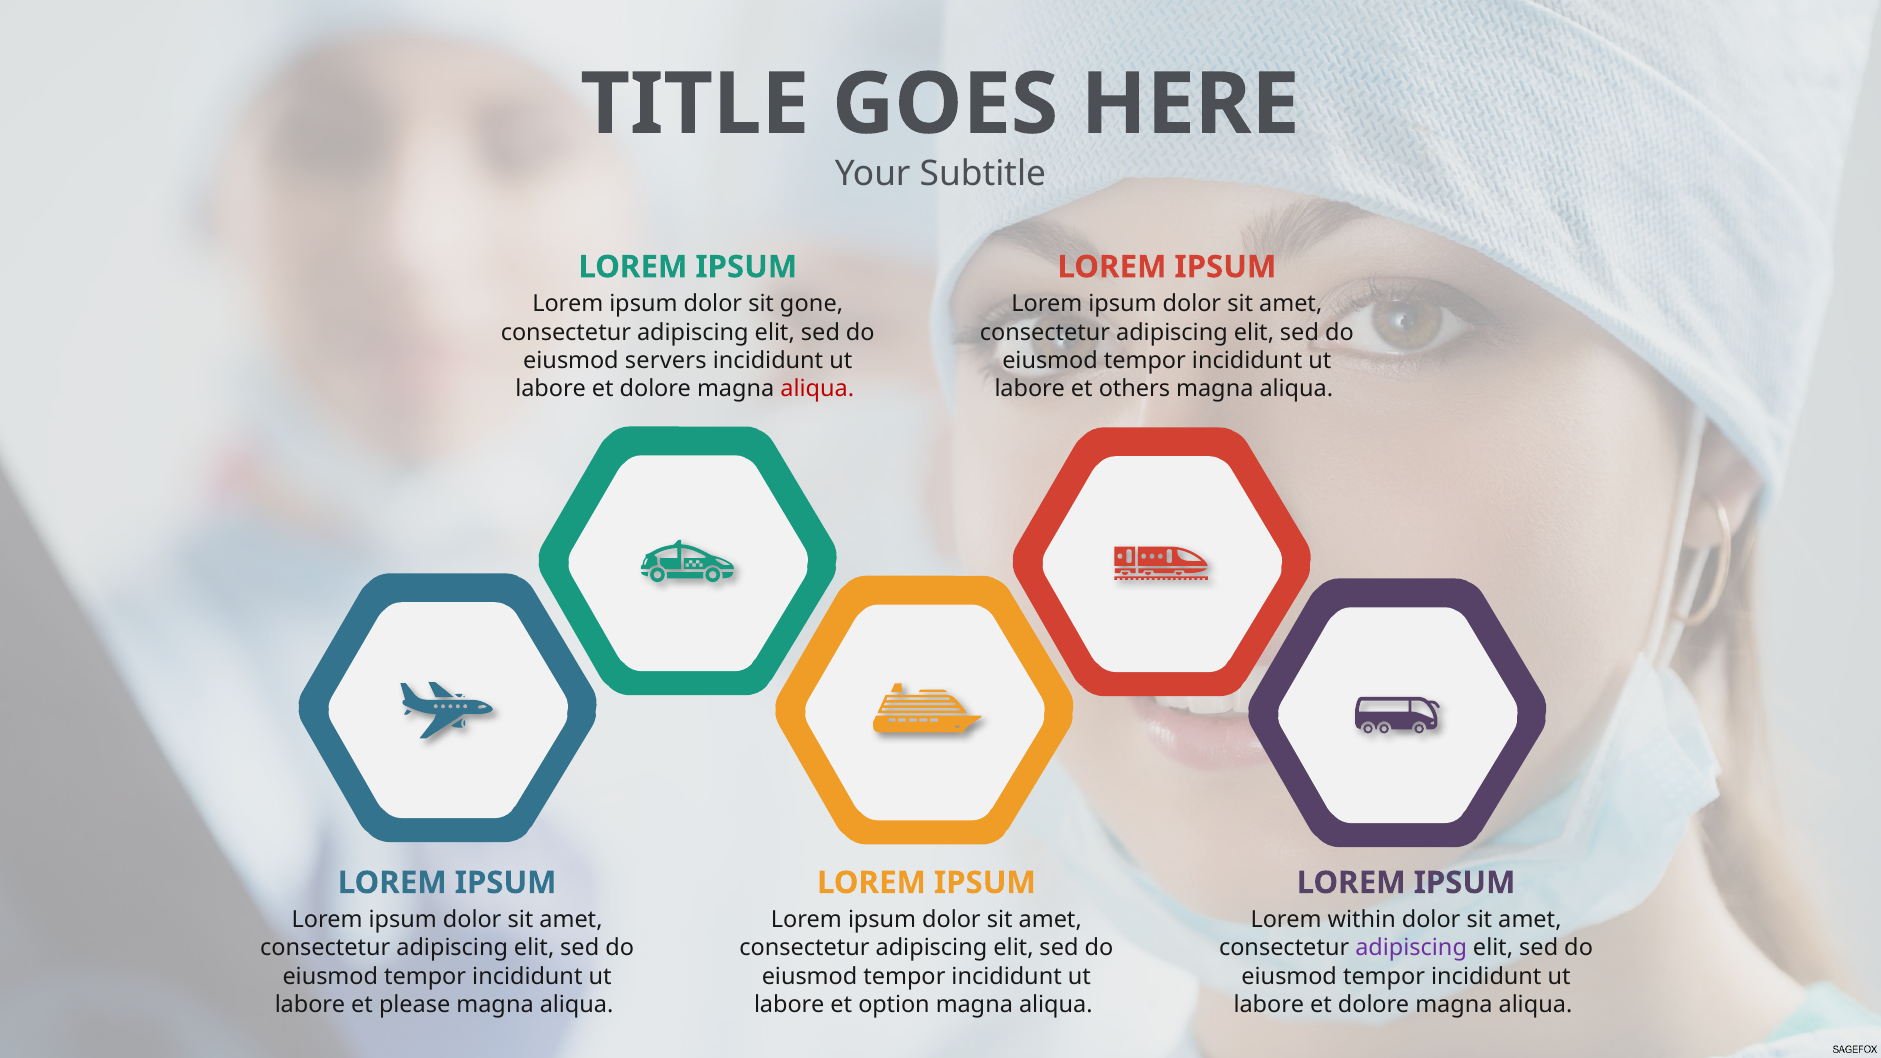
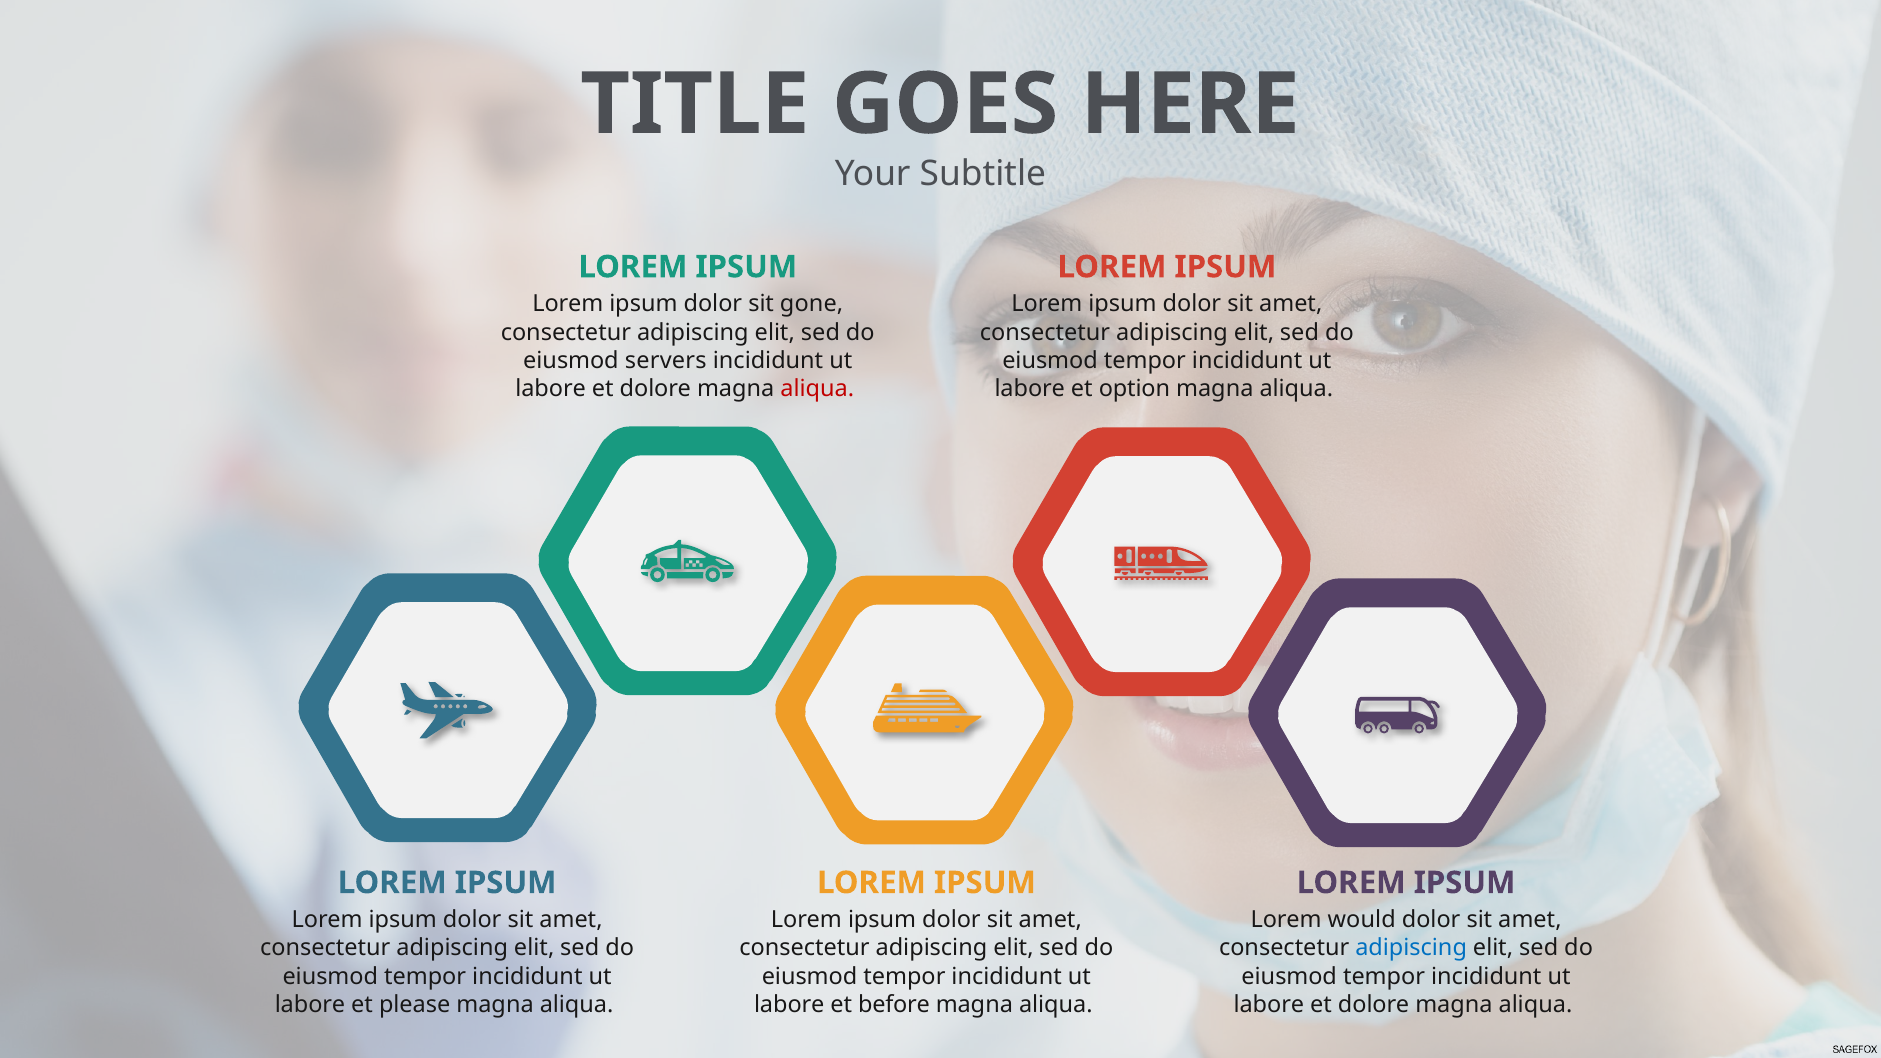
others: others -> option
within: within -> would
adipiscing at (1411, 948) colour: purple -> blue
option: option -> before
